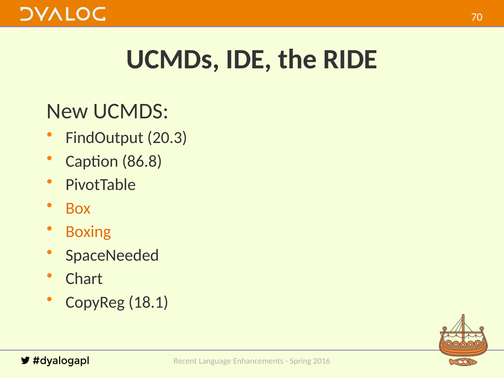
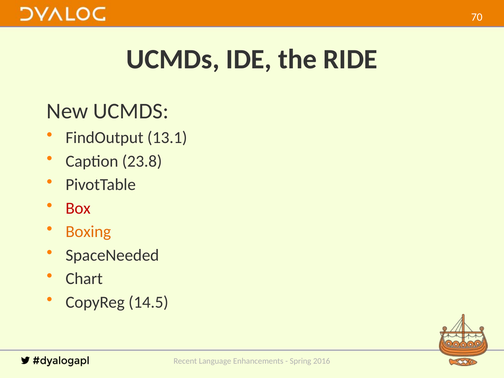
20.3: 20.3 -> 13.1
86.8: 86.8 -> 23.8
Box colour: orange -> red
18.1: 18.1 -> 14.5
